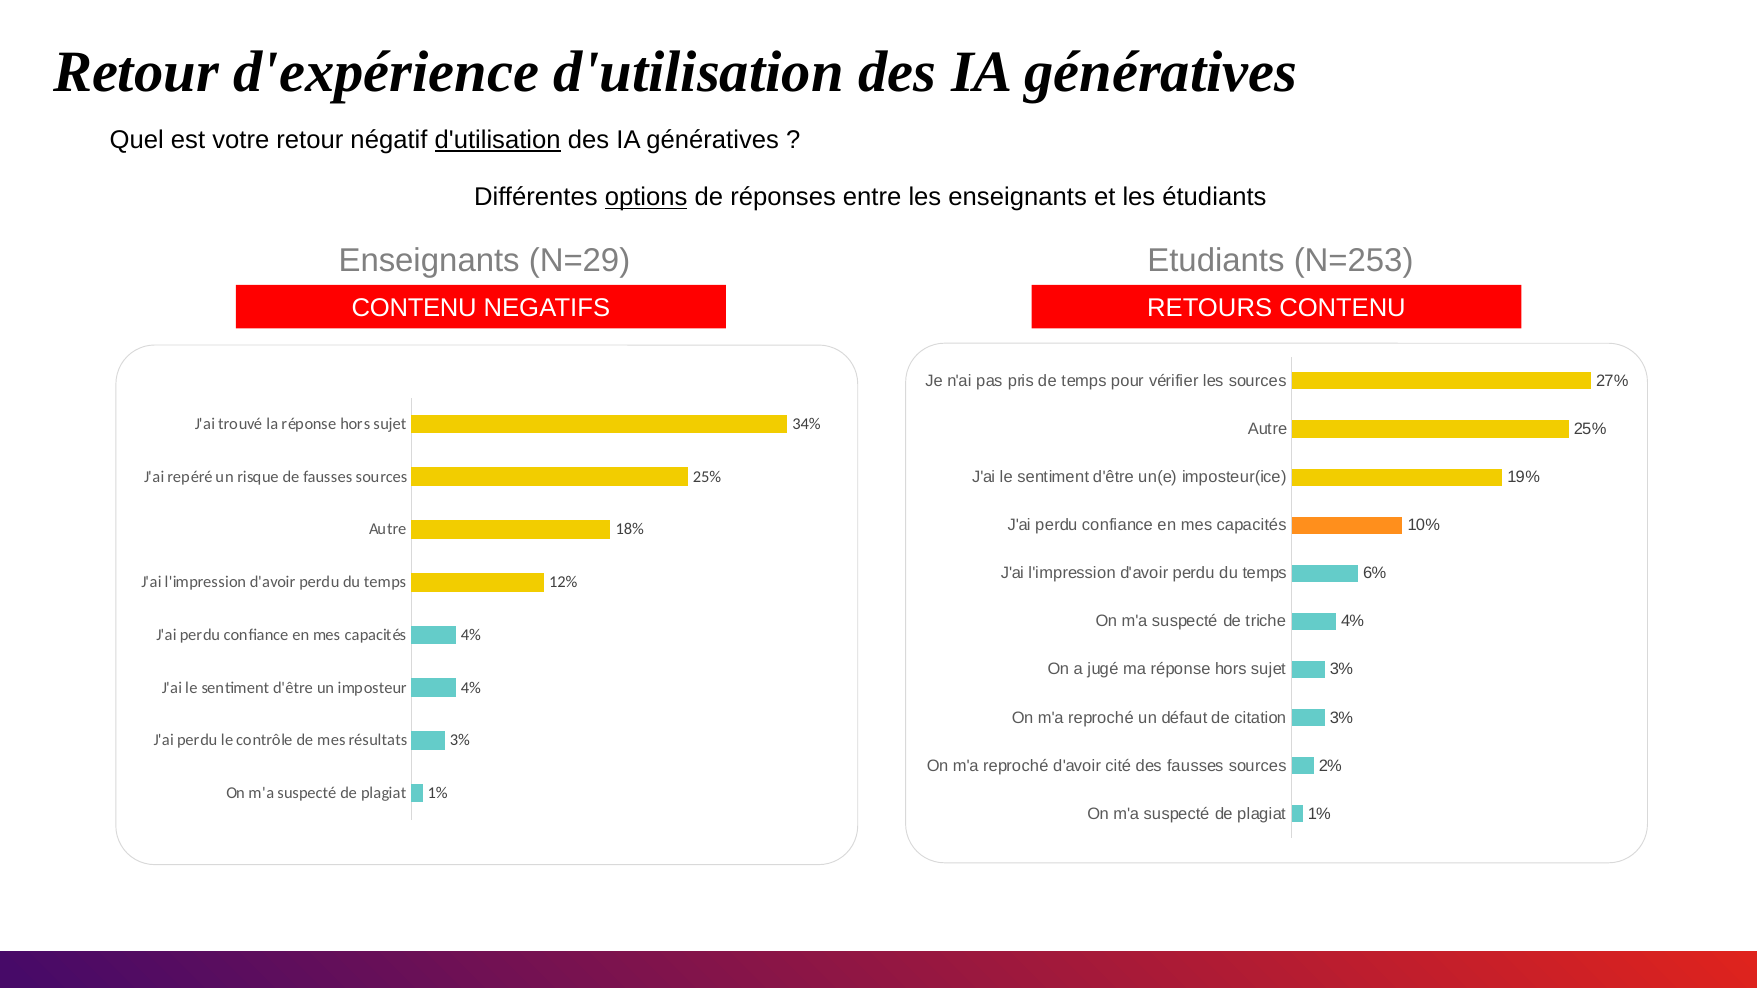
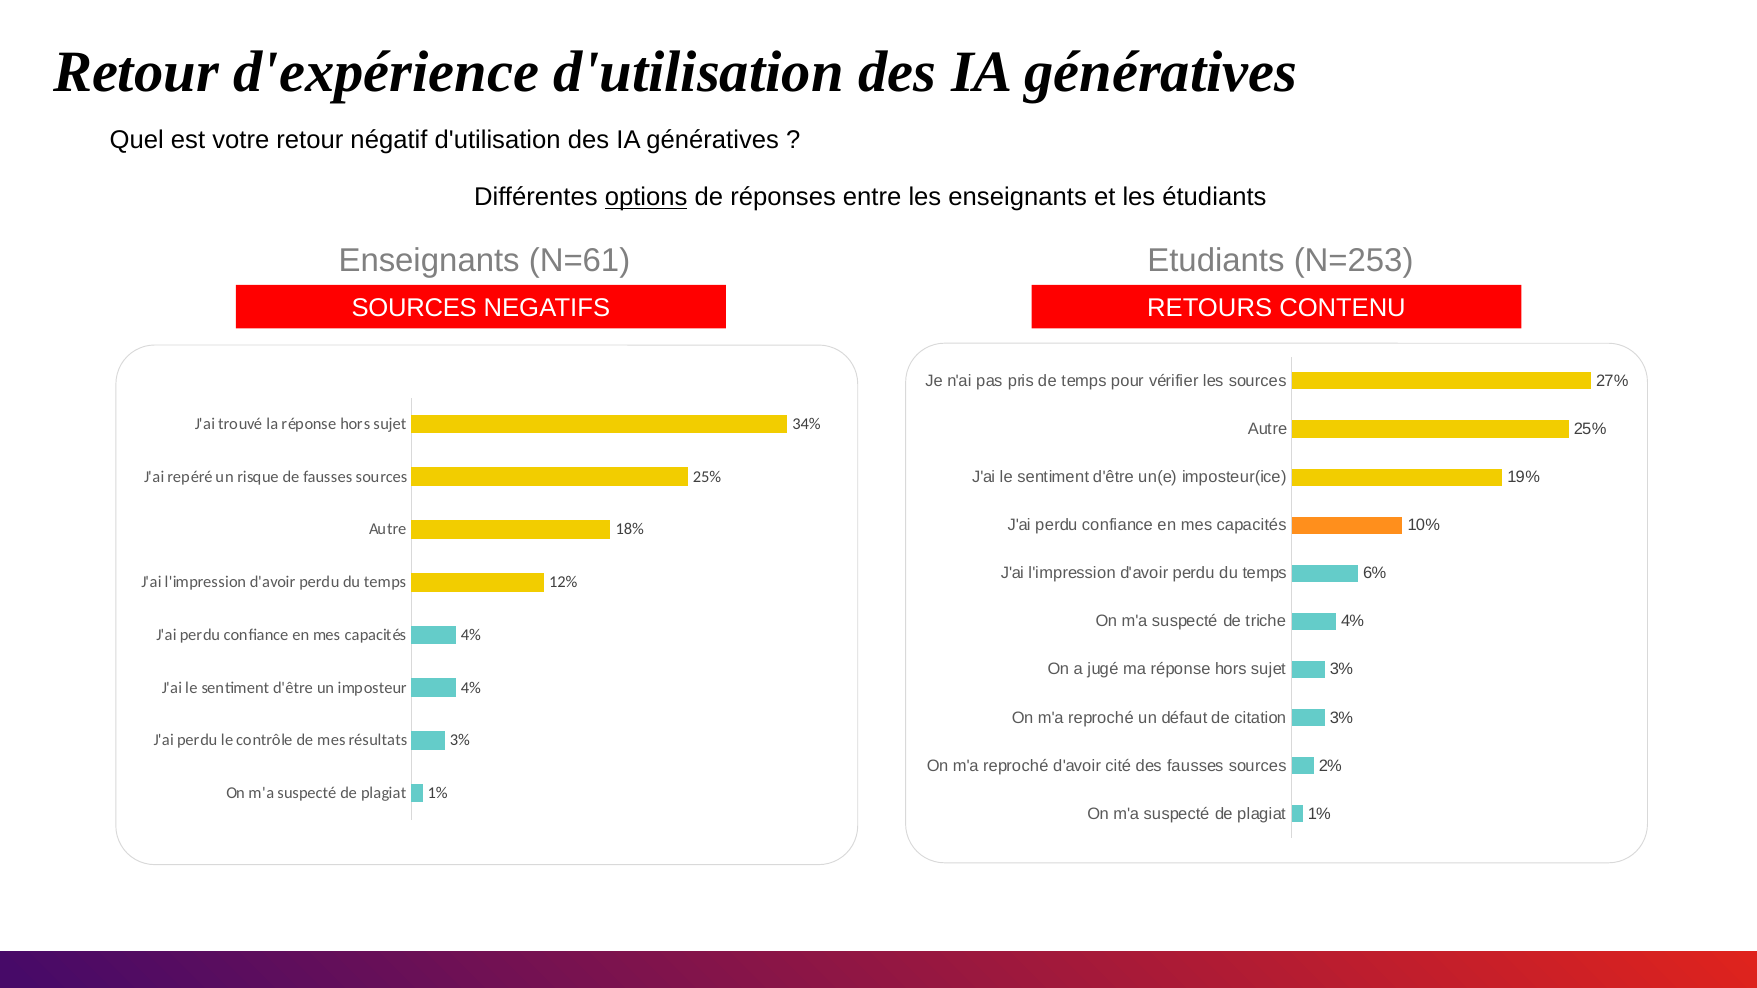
d'utilisation at (498, 140) underline: present -> none
N=29: N=29 -> N=61
CONTENU at (414, 309): CONTENU -> SOURCES
